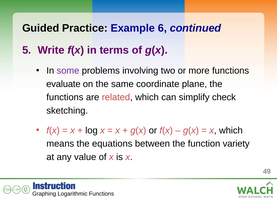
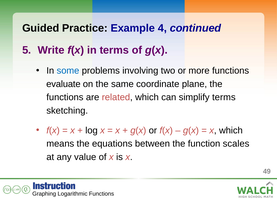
6: 6 -> 4
some colour: purple -> blue
simplify check: check -> terms
variety: variety -> scales
